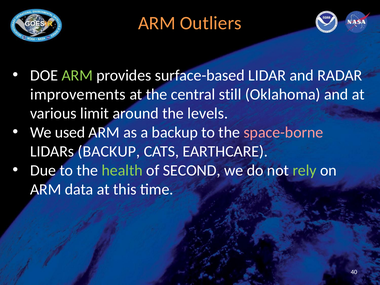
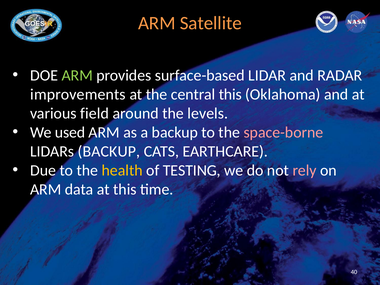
Outliers: Outliers -> Satellite
central still: still -> this
limit: limit -> field
health colour: light green -> yellow
SECOND: SECOND -> TESTING
rely colour: light green -> pink
